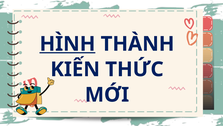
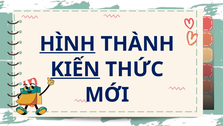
KIẾN underline: none -> present
